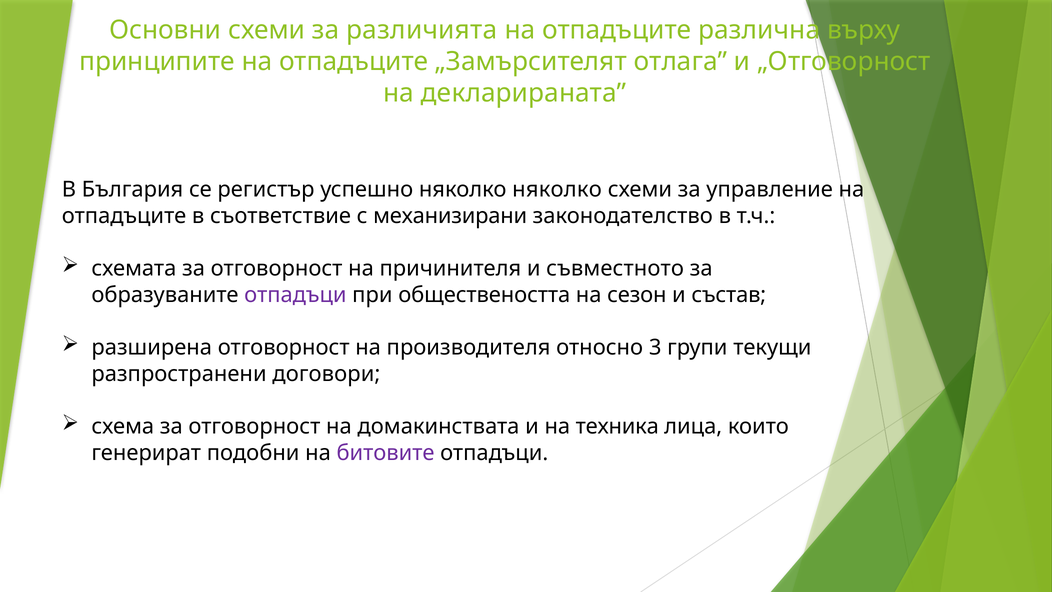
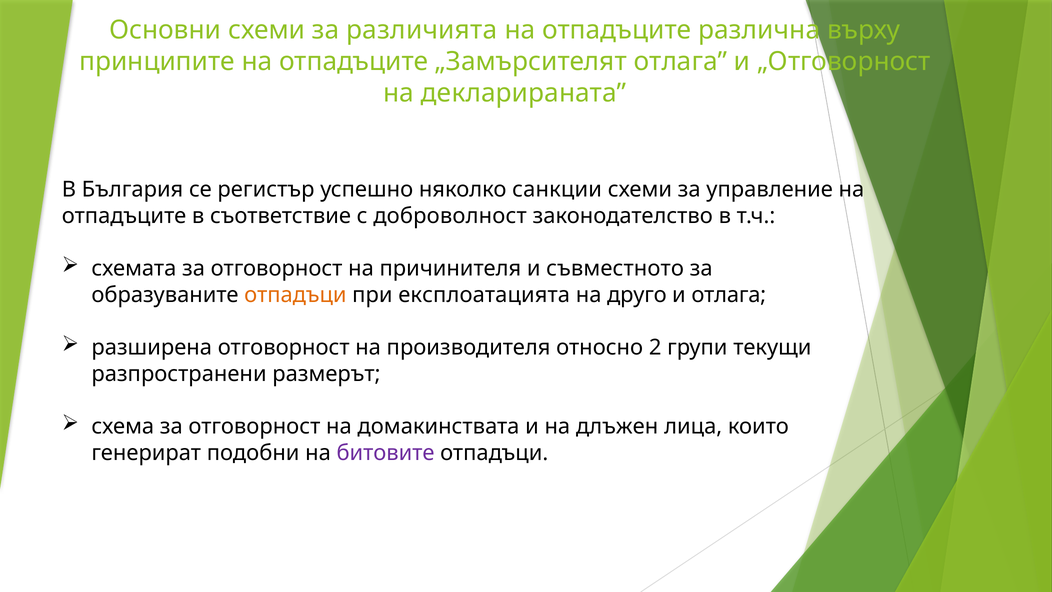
няколко няколко: няколко -> санкции
механизирани: механизирани -> доброволност
отпадъци at (295, 295) colour: purple -> orange
обществеността: обществеността -> експлоатацията
сезон: сезон -> друго
и състав: състав -> отлага
3: 3 -> 2
договори: договори -> размерът
техника: техника -> длъжен
